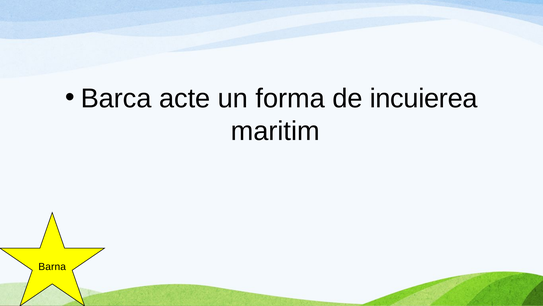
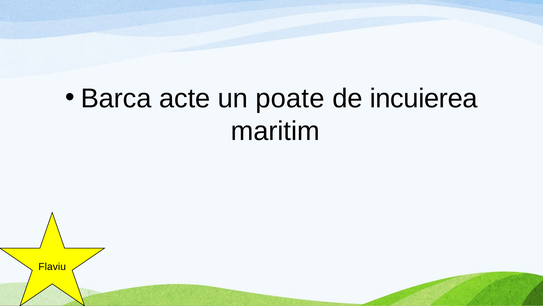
forma: forma -> poate
Barna: Barna -> Flaviu
